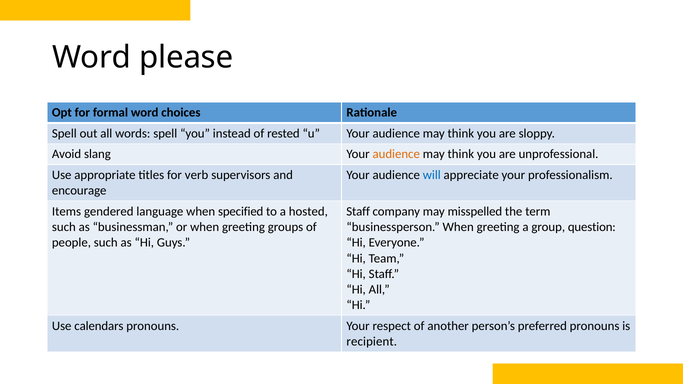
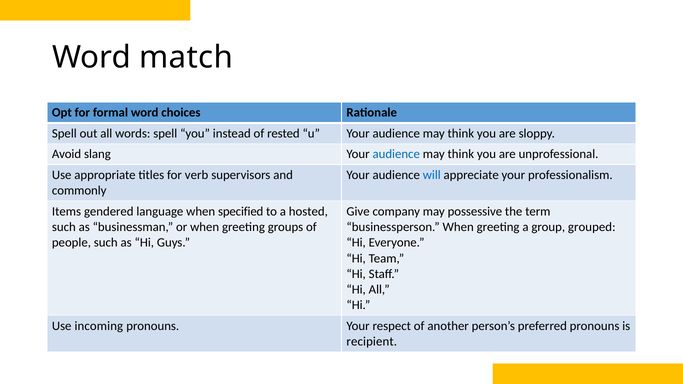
please: please -> match
audience at (396, 154) colour: orange -> blue
encourage: encourage -> commonly
Staff at (358, 212): Staff -> Give
misspelled: misspelled -> possessive
question: question -> grouped
calendars: calendars -> incoming
